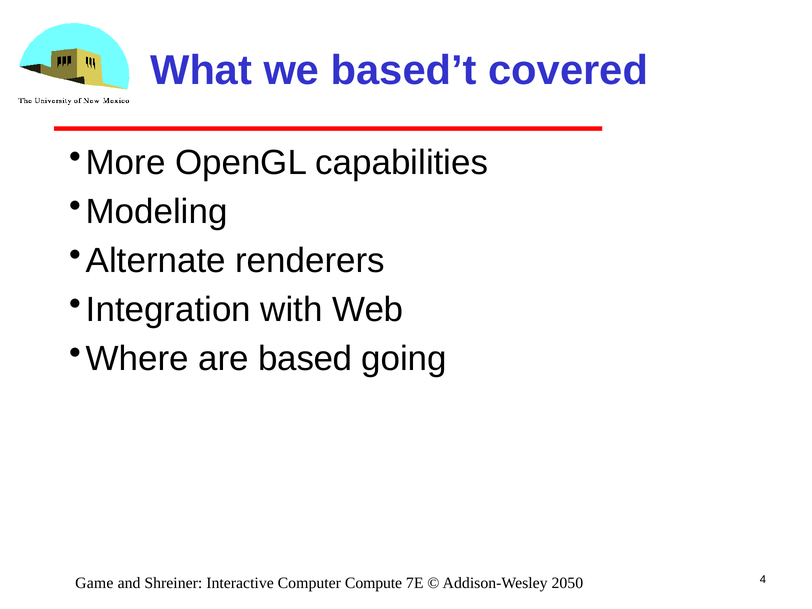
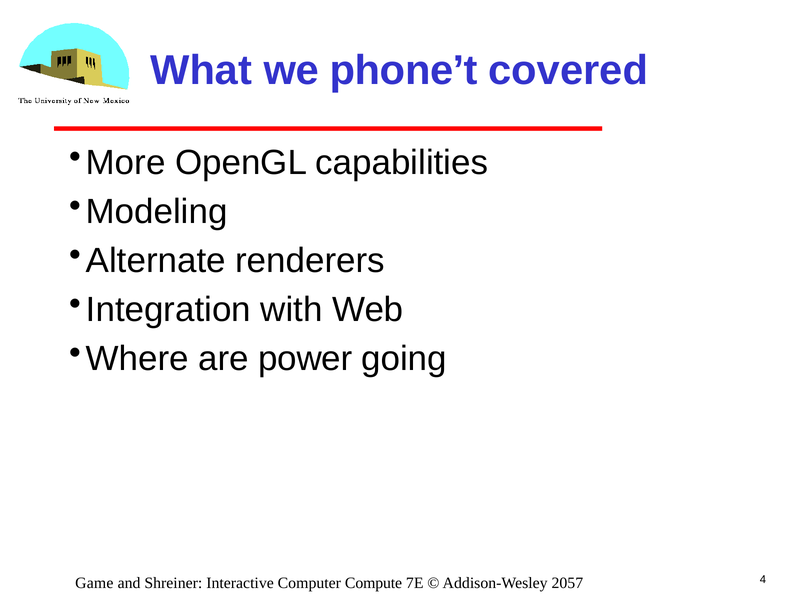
based’t: based’t -> phone’t
based: based -> power
2050: 2050 -> 2057
